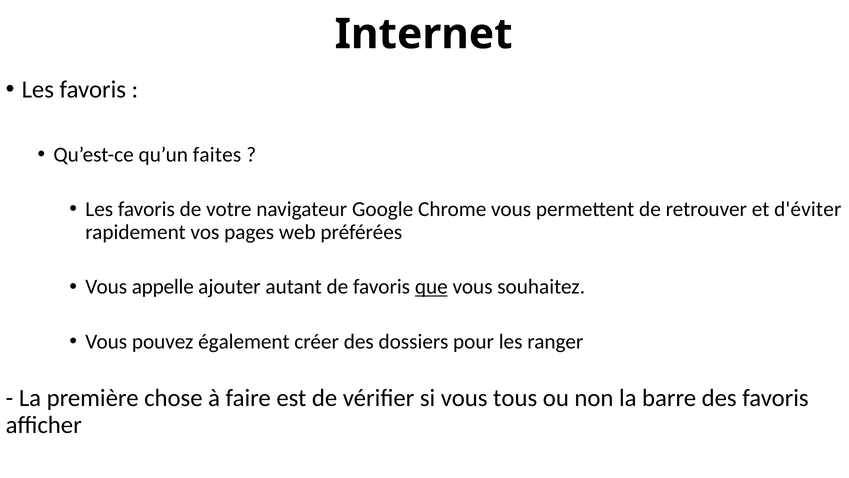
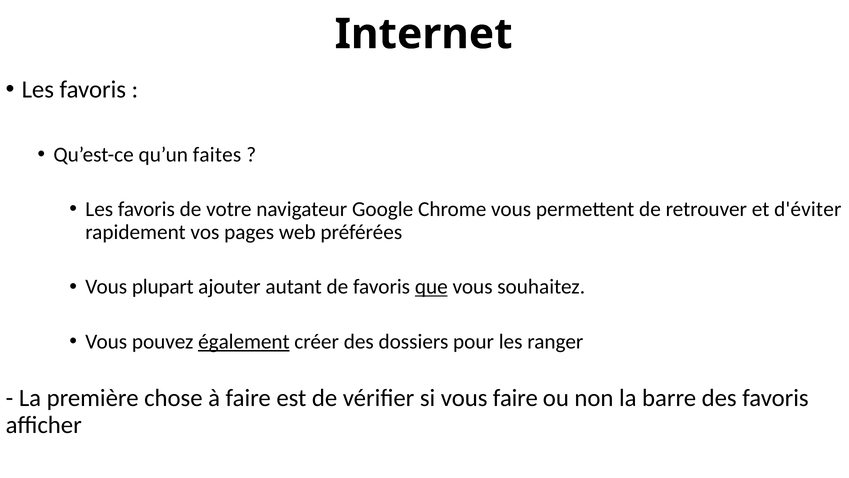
appelle: appelle -> plupart
également underline: none -> present
vous tous: tous -> faire
